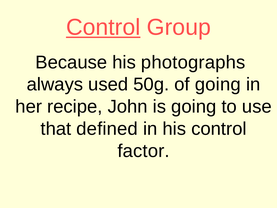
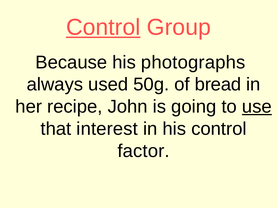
of going: going -> bread
use underline: none -> present
defined: defined -> interest
